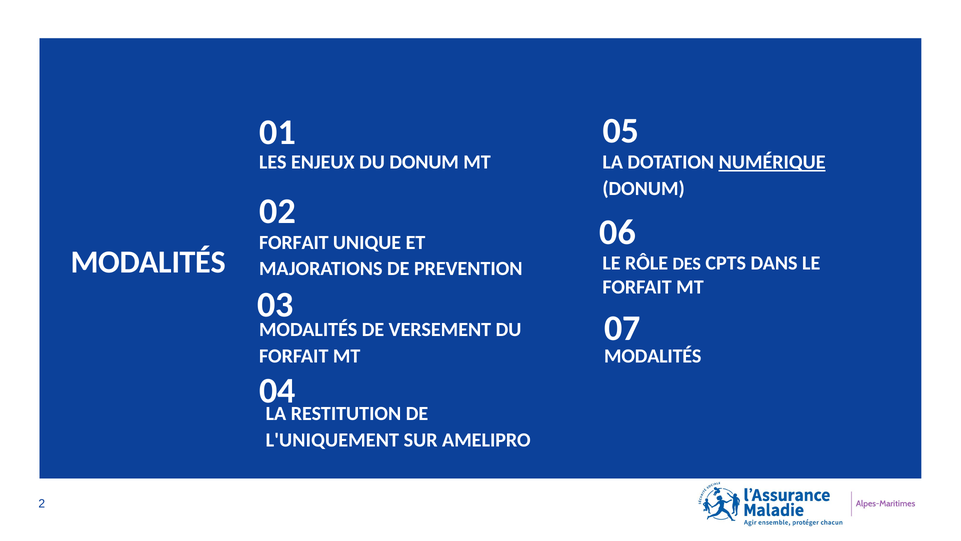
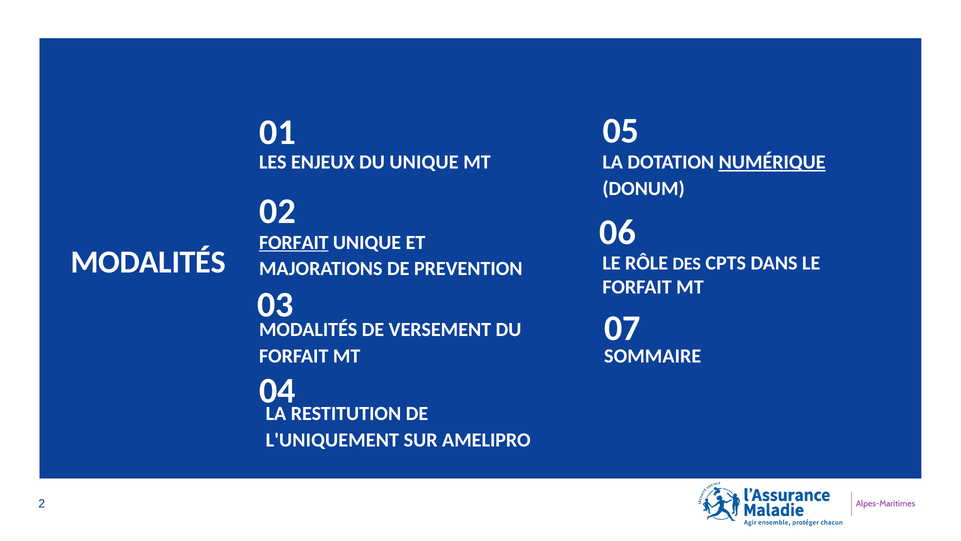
DU DONUM: DONUM -> UNIQUE
FORFAIT at (294, 242) underline: none -> present
MODALITÉS at (653, 356): MODALITÉS -> SOMMAIRE
